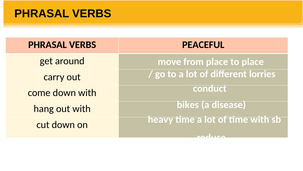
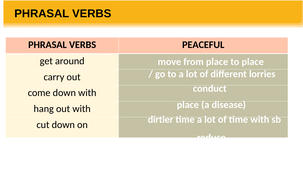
bikes at (188, 105): bikes -> place
heavy: heavy -> dirtier
